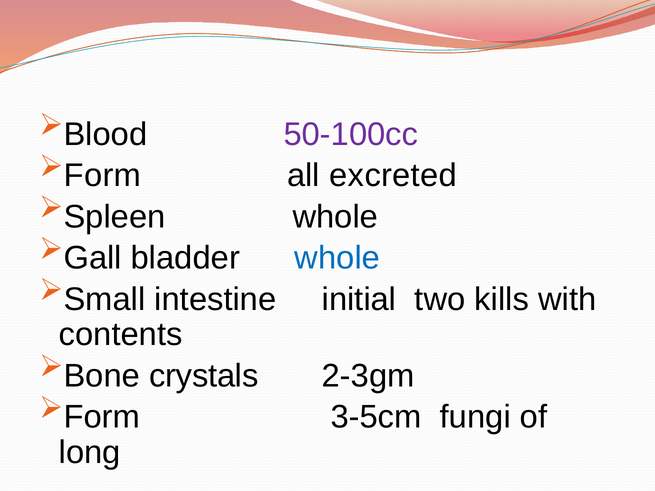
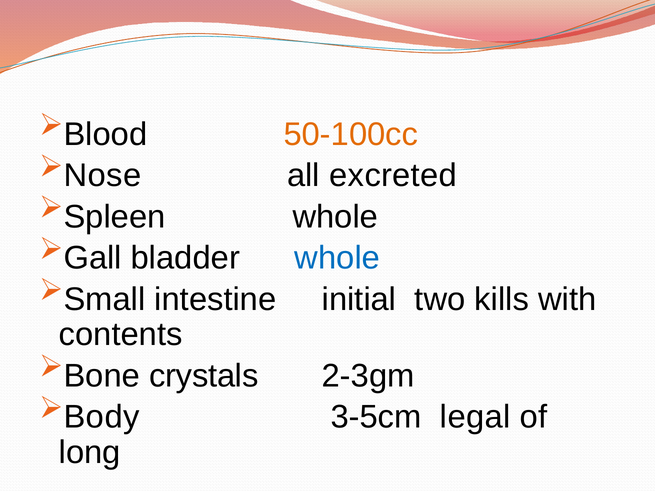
50-100cc colour: purple -> orange
Form at (103, 176): Form -> Nose
Form at (102, 417): Form -> Body
fungi: fungi -> legal
